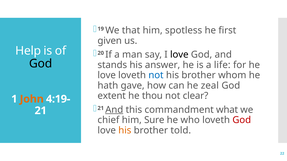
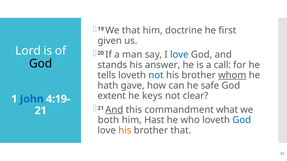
spotless: spotless -> doctrine
Help: Help -> Lord
love at (179, 55) colour: black -> blue
life: life -> call
love at (107, 75): love -> tells
whom underline: none -> present
zeal: zeal -> safe
thou: thou -> keys
John colour: orange -> blue
chief: chief -> both
Sure: Sure -> Hast
God at (242, 120) colour: red -> blue
brother told: told -> that
